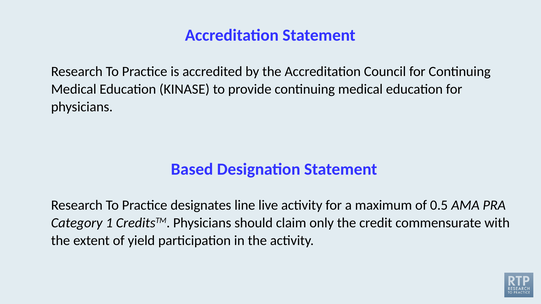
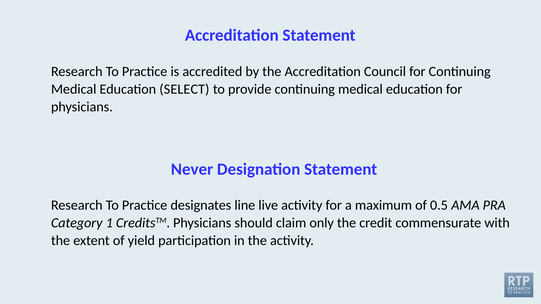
KINASE: KINASE -> SELECT
Based: Based -> Never
